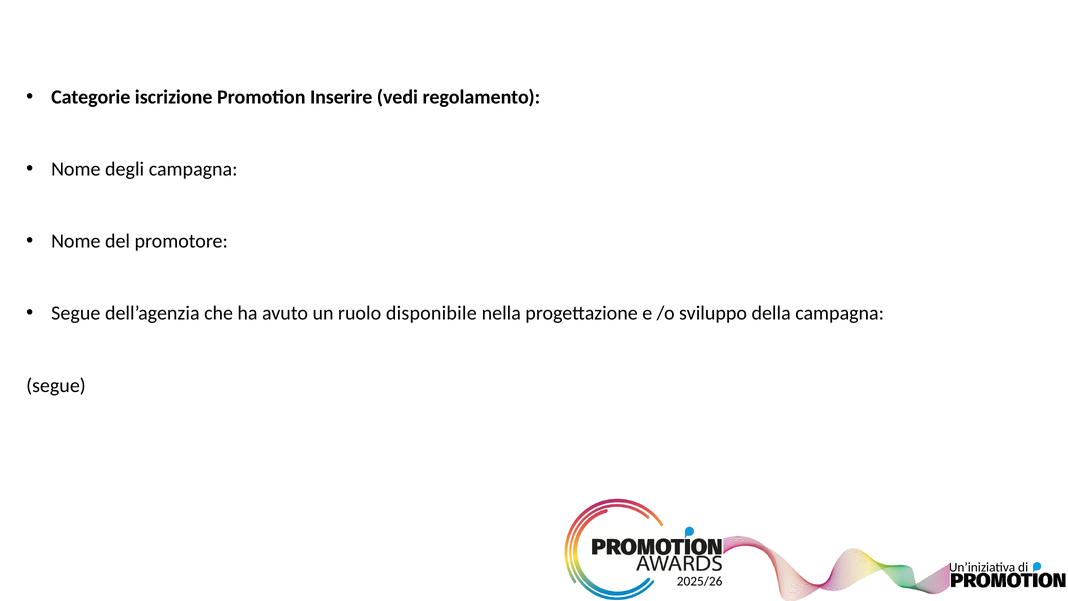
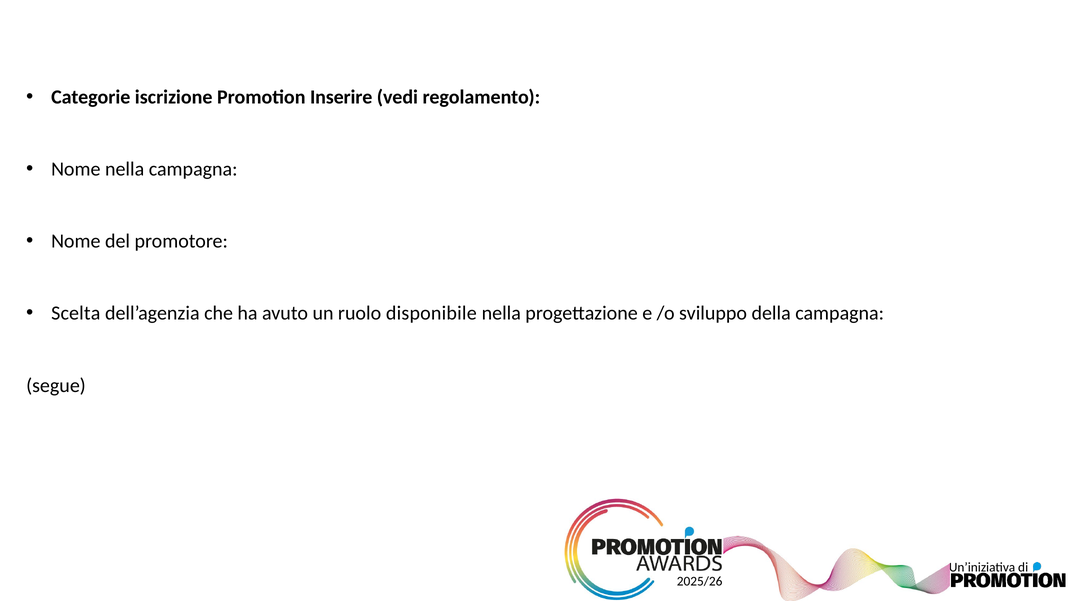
Nome degli: degli -> nella
Segue at (76, 313): Segue -> Scelta
